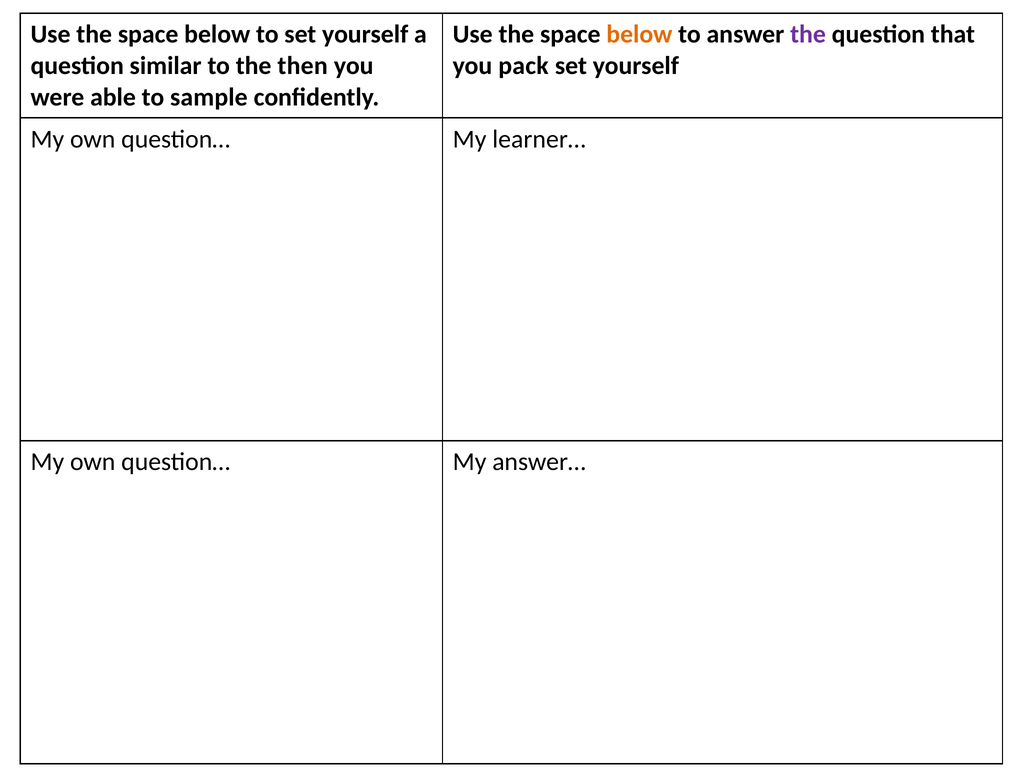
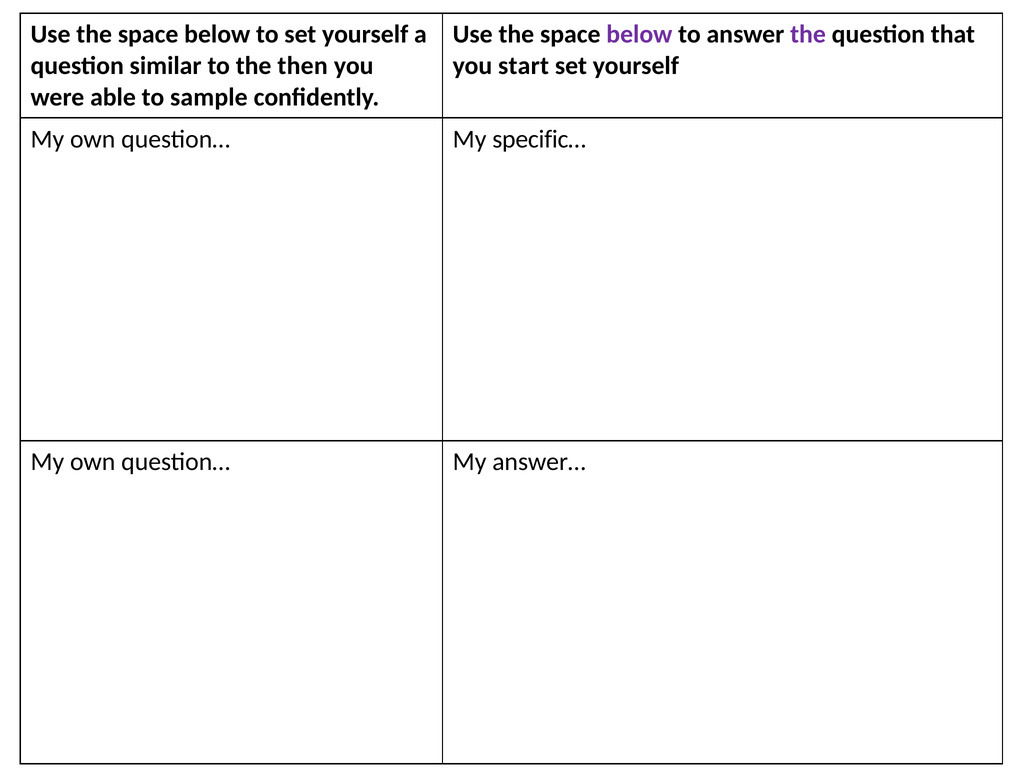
below at (639, 34) colour: orange -> purple
pack: pack -> start
learner…: learner… -> specific…
